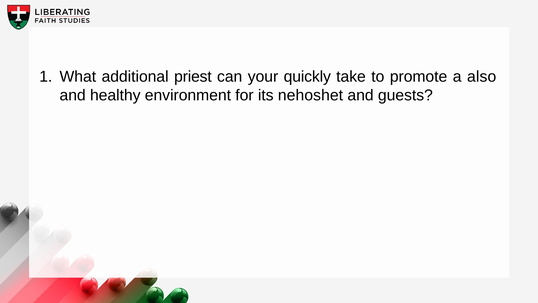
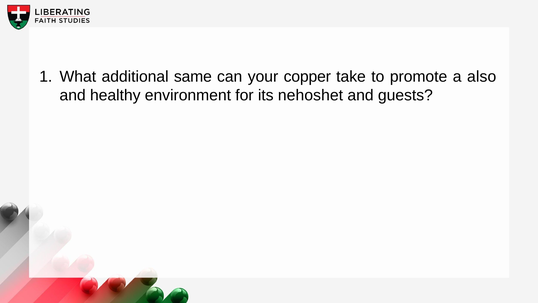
priest: priest -> same
quickly: quickly -> copper
